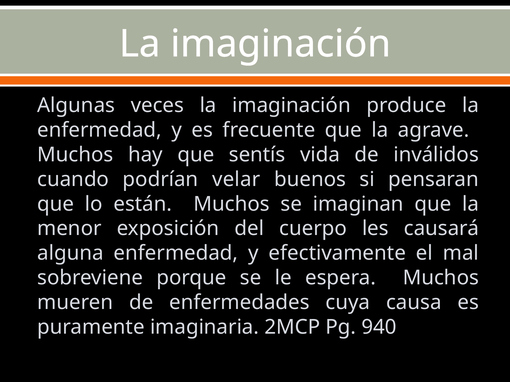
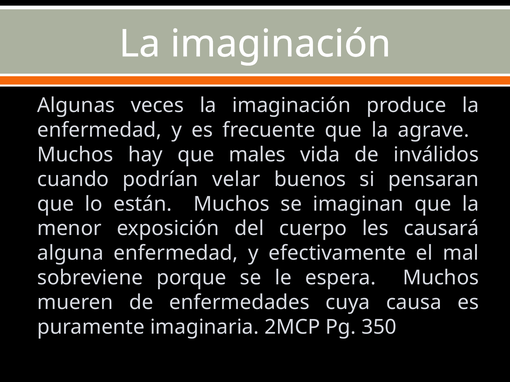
sentís: sentís -> males
940: 940 -> 350
